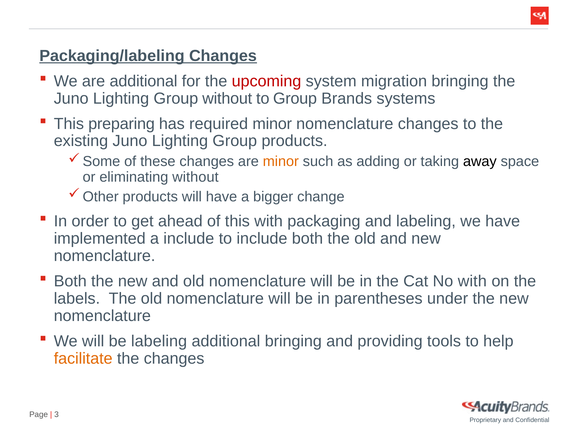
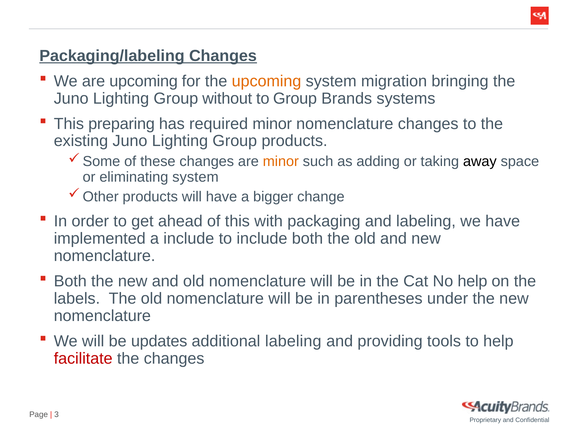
are additional: additional -> upcoming
upcoming at (267, 81) colour: red -> orange
eliminating without: without -> system
No with: with -> help
be labeling: labeling -> updates
additional bringing: bringing -> labeling
facilitate colour: orange -> red
